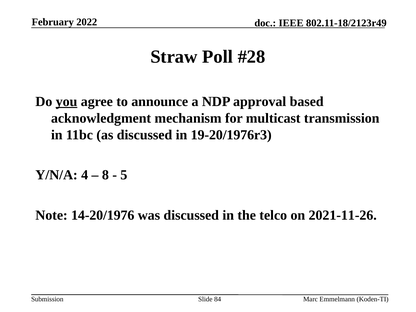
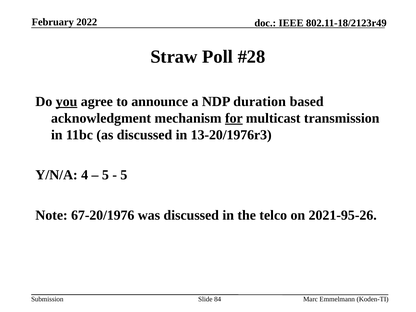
approval: approval -> duration
for underline: none -> present
19-20/1976r3: 19-20/1976r3 -> 13-20/1976r3
8 at (105, 175): 8 -> 5
14-20/1976: 14-20/1976 -> 67-20/1976
2021-11-26: 2021-11-26 -> 2021-95-26
